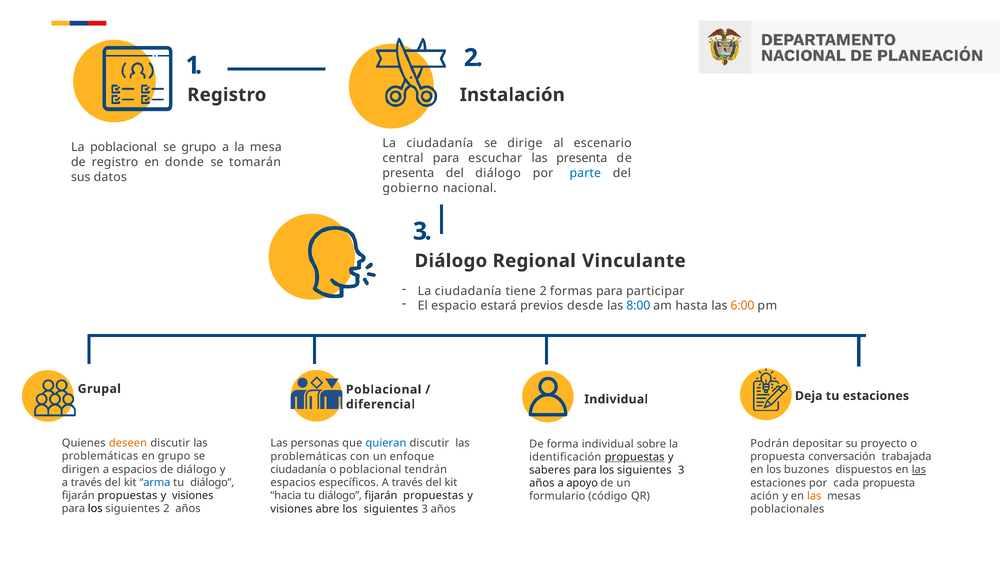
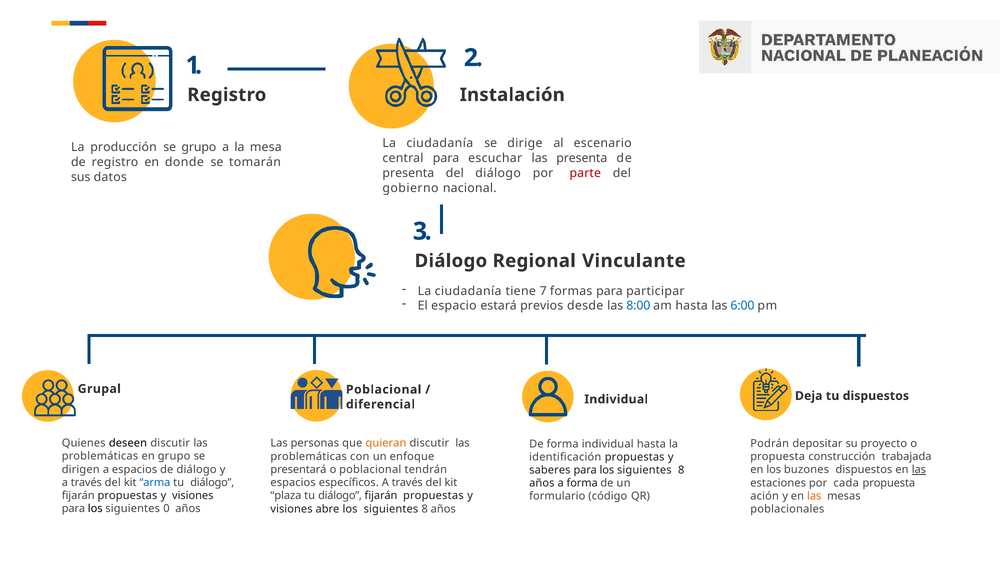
La poblacional: poblacional -> producción
parte colour: blue -> red
tiene 2: 2 -> 7
6:00 colour: orange -> blue
tu estaciones: estaciones -> dispuestos
deseen colour: orange -> black
quieran colour: blue -> orange
individual sobre: sobre -> hasta
conversación: conversación -> construcción
propuestas at (635, 457) underline: present -> none
ciudadanía at (298, 470): ciudadanía -> presentará
para los siguientes 3: 3 -> 8
a apoyo: apoyo -> forma
hacia: hacia -> plaza
siguientes 2: 2 -> 0
3 at (425, 509): 3 -> 8
